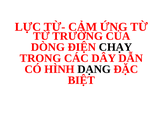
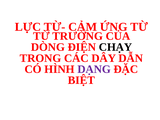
DẠNG colour: black -> purple
